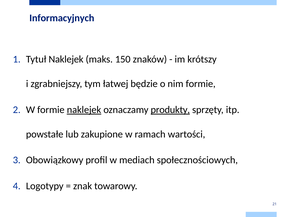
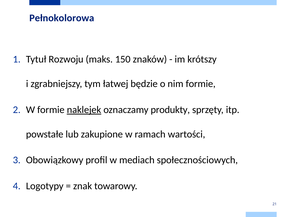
Informacyjnych: Informacyjnych -> Pełnokolorowa
Tytuł Naklejek: Naklejek -> Rozwoju
produkty underline: present -> none
